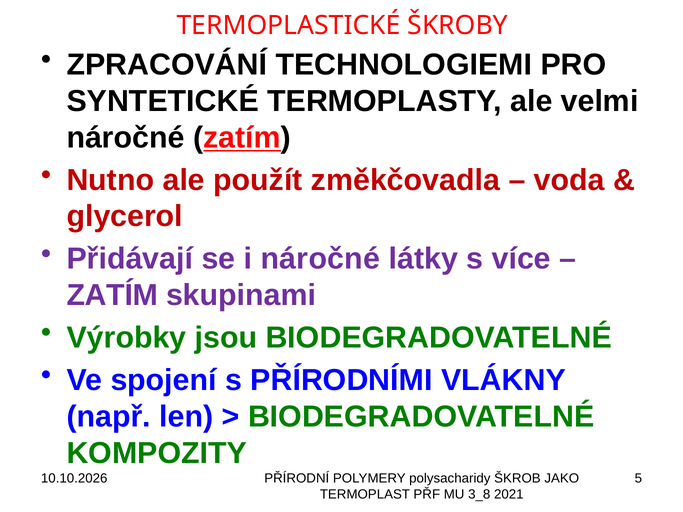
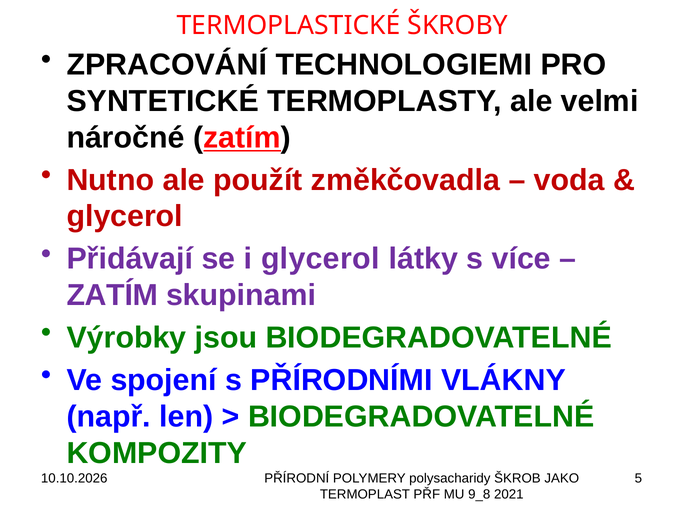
i náročné: náročné -> glycerol
3_8: 3_8 -> 9_8
